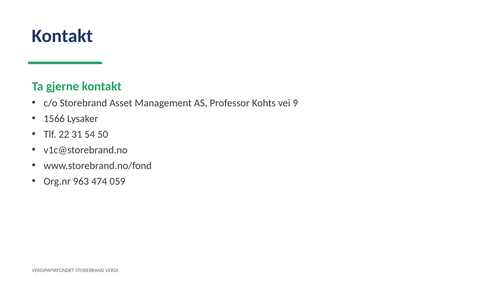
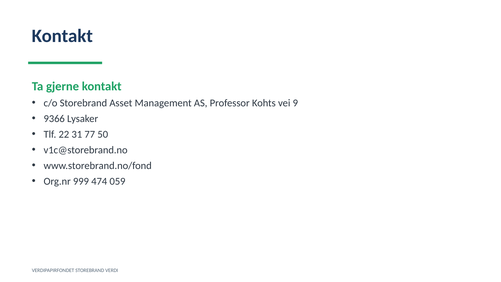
1566: 1566 -> 9366
54: 54 -> 77
963: 963 -> 999
